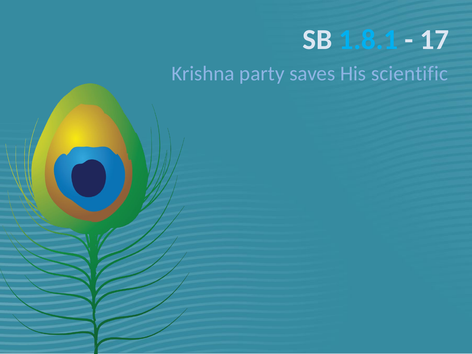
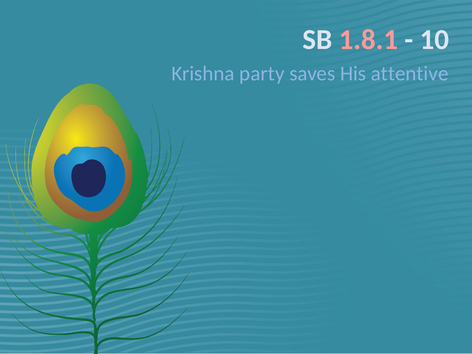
1.8.1 colour: light blue -> pink
17: 17 -> 10
scientific: scientific -> attentive
